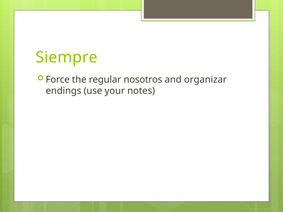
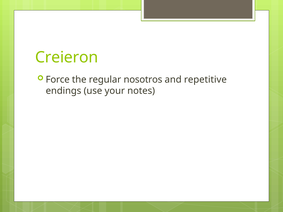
Siempre: Siempre -> Creieron
organizar: organizar -> repetitive
